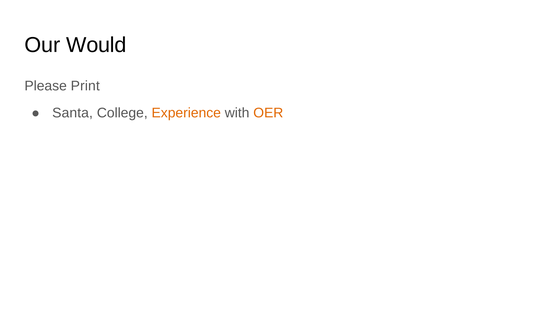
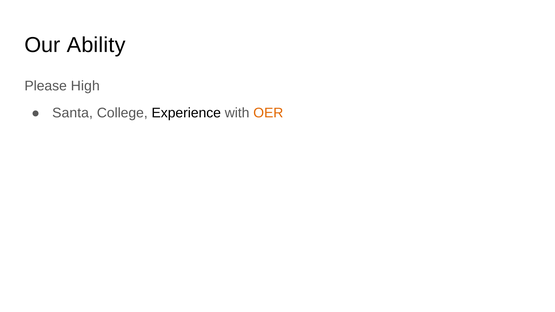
Would: Would -> Ability
Print: Print -> High
Experience colour: orange -> black
